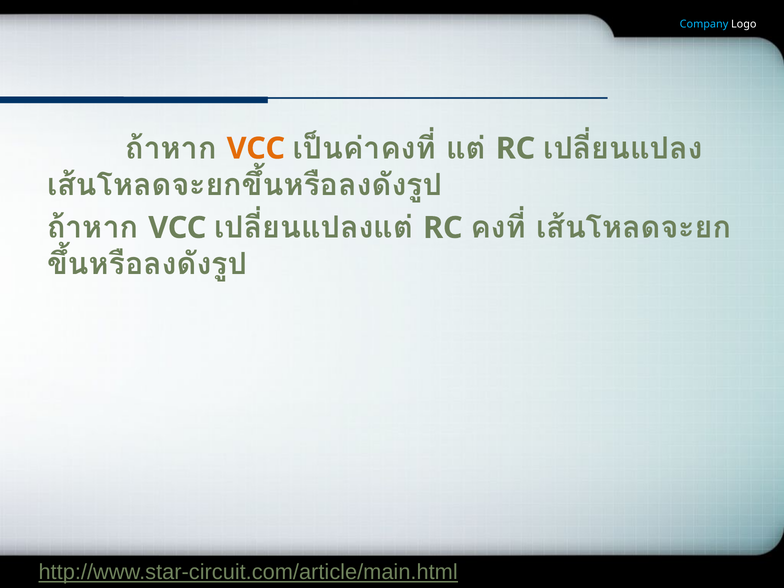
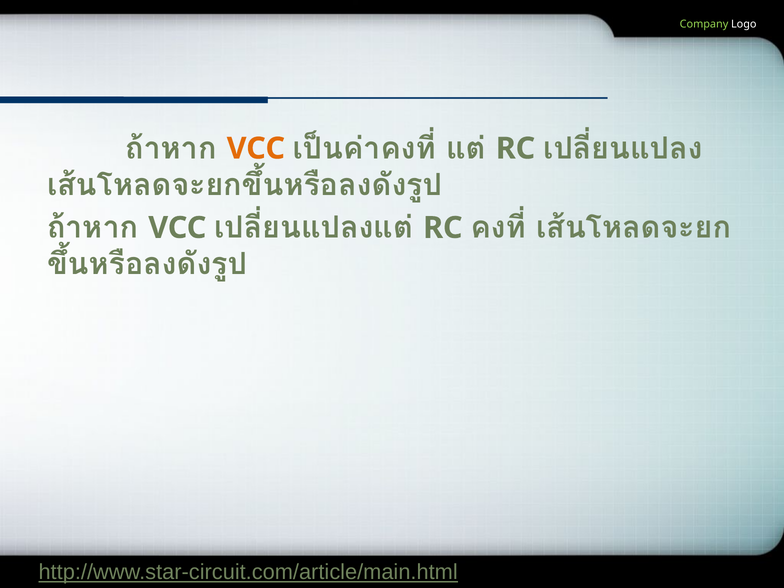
Company colour: light blue -> light green
